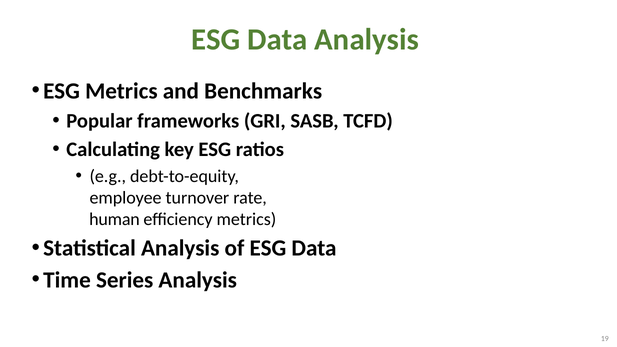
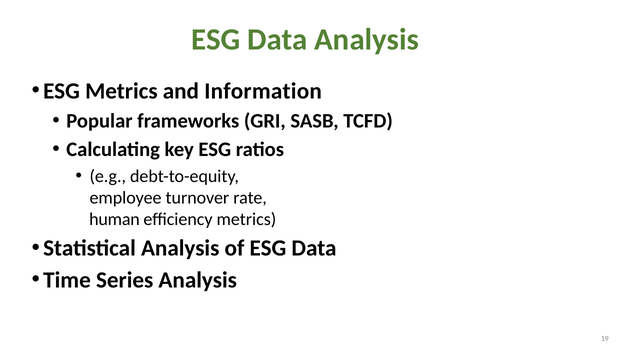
Benchmarks: Benchmarks -> Information
